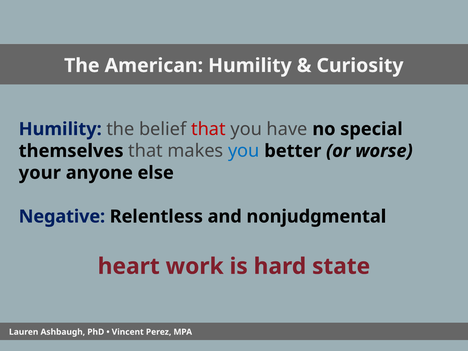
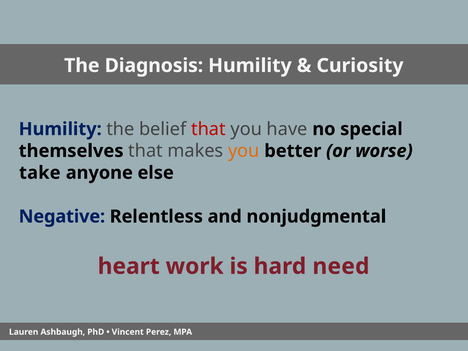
American: American -> Diagnosis
you at (244, 151) colour: blue -> orange
your: your -> take
state: state -> need
